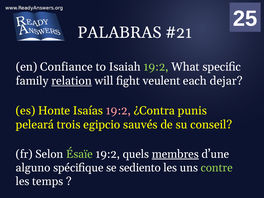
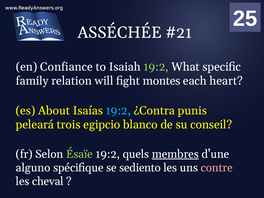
PALABRAS: PALABRAS -> ASSÉCHÉE
relation underline: present -> none
veulent: veulent -> montes
dejar: dejar -> heart
Honte: Honte -> About
19:2 at (118, 111) colour: pink -> light blue
sauvés: sauvés -> blanco
contre colour: light green -> pink
temps: temps -> cheval
